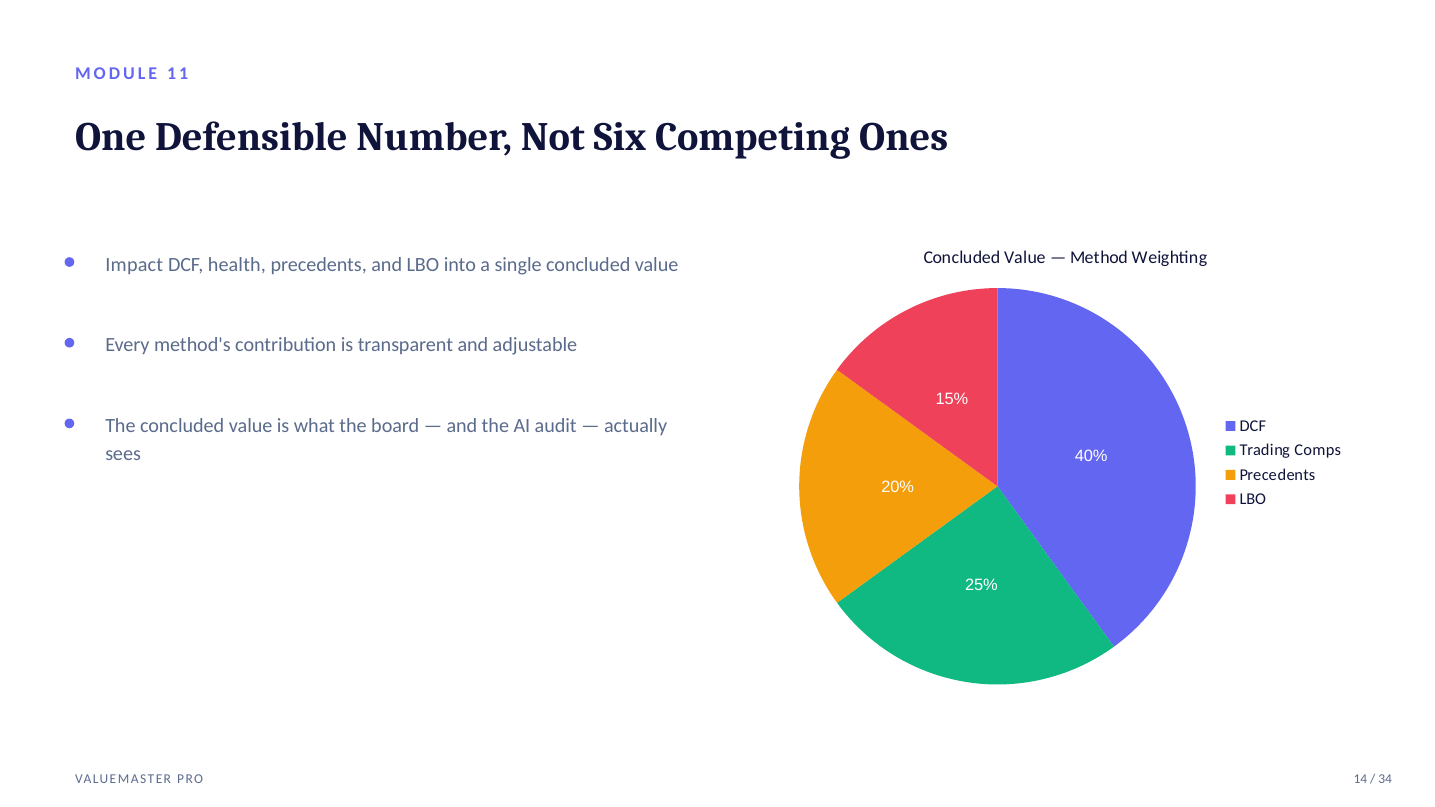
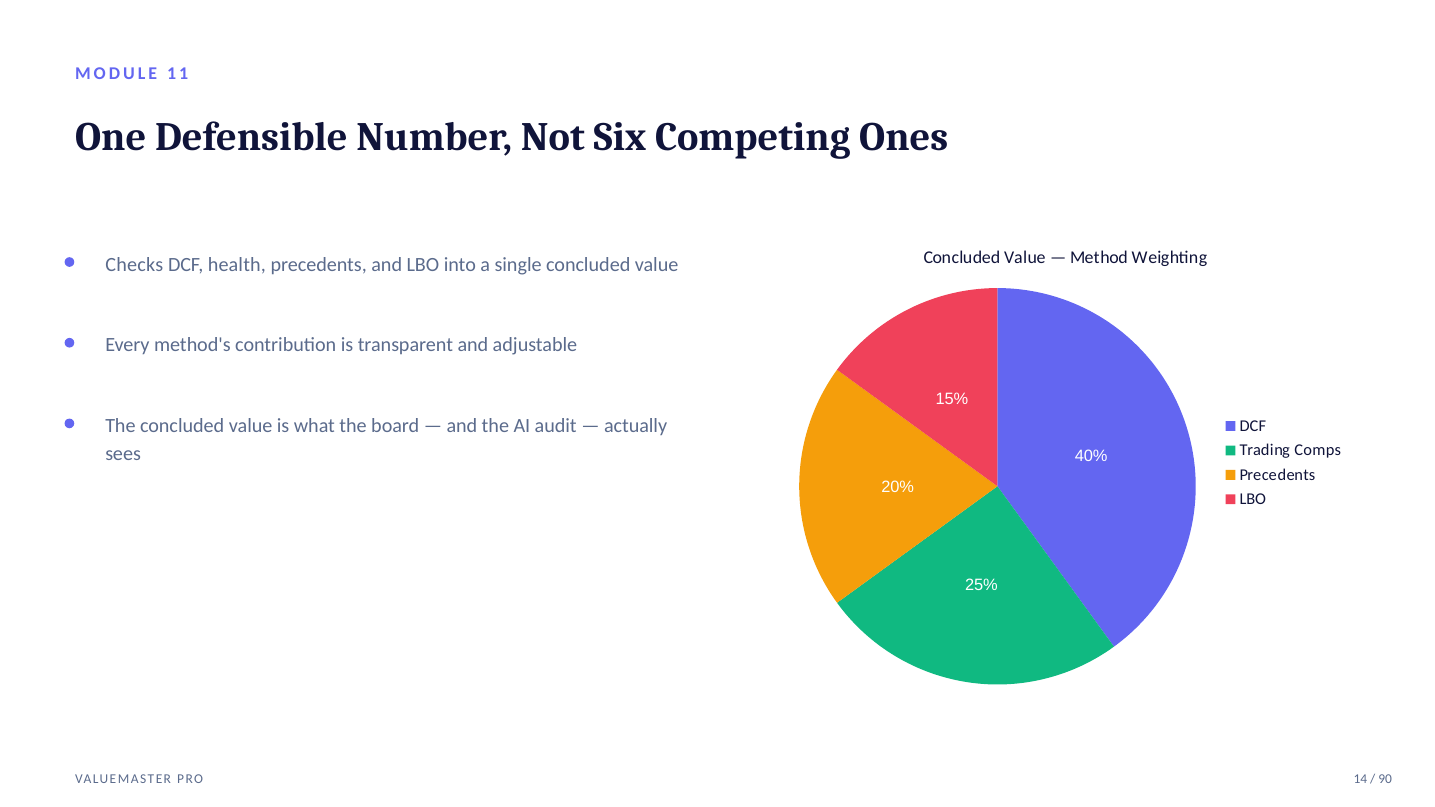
Impact: Impact -> Checks
34: 34 -> 90
